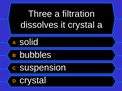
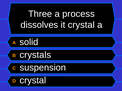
filtration: filtration -> process
bubbles: bubbles -> crystals
